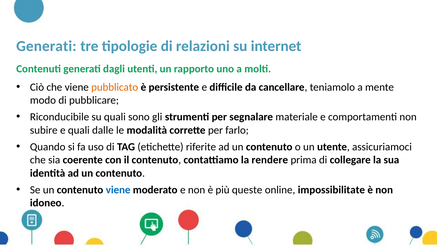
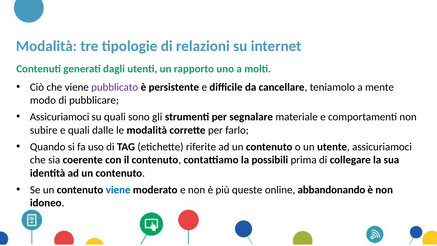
Generati at (46, 46): Generati -> Modalità
pubblicato colour: orange -> purple
Riconducibile at (60, 117): Riconducibile -> Assicuriamoci
rendere: rendere -> possibili
impossibilitate: impossibilitate -> abbandonando
